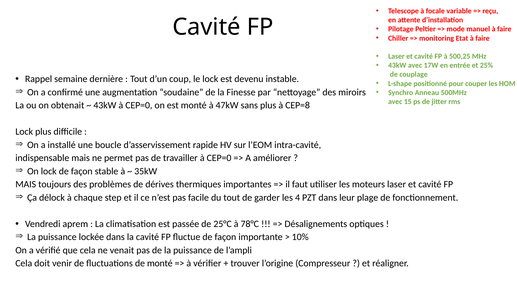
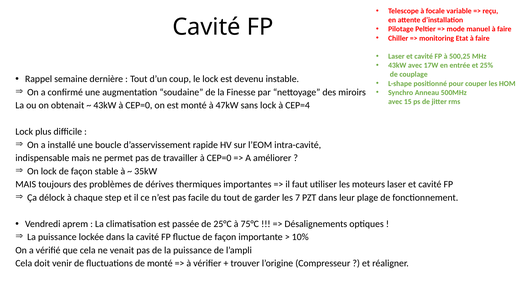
sans plus: plus -> lock
CEP=8: CEP=8 -> CEP=4
4: 4 -> 7
78°C: 78°C -> 75°C
